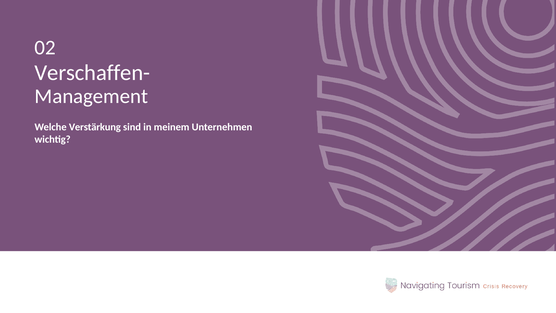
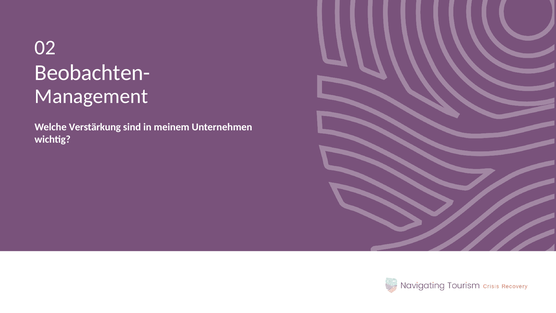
Verschaffen-: Verschaffen- -> Beobachten-
